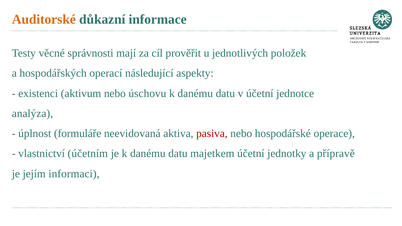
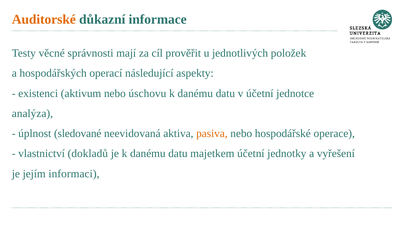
formuláře: formuláře -> sledované
pasiva colour: red -> orange
účetním: účetním -> dokladů
přípravě: přípravě -> vyřešení
